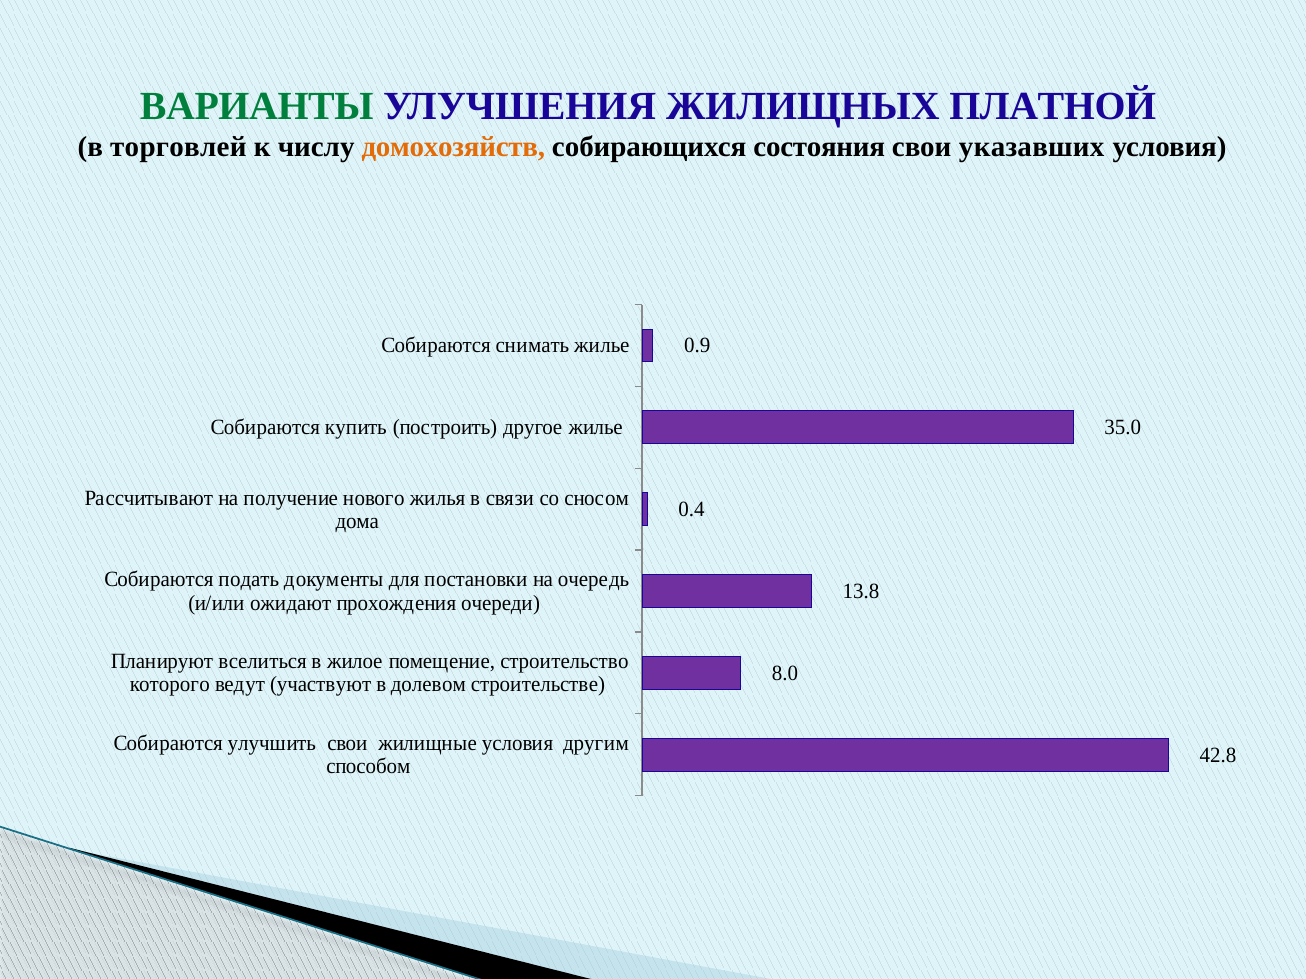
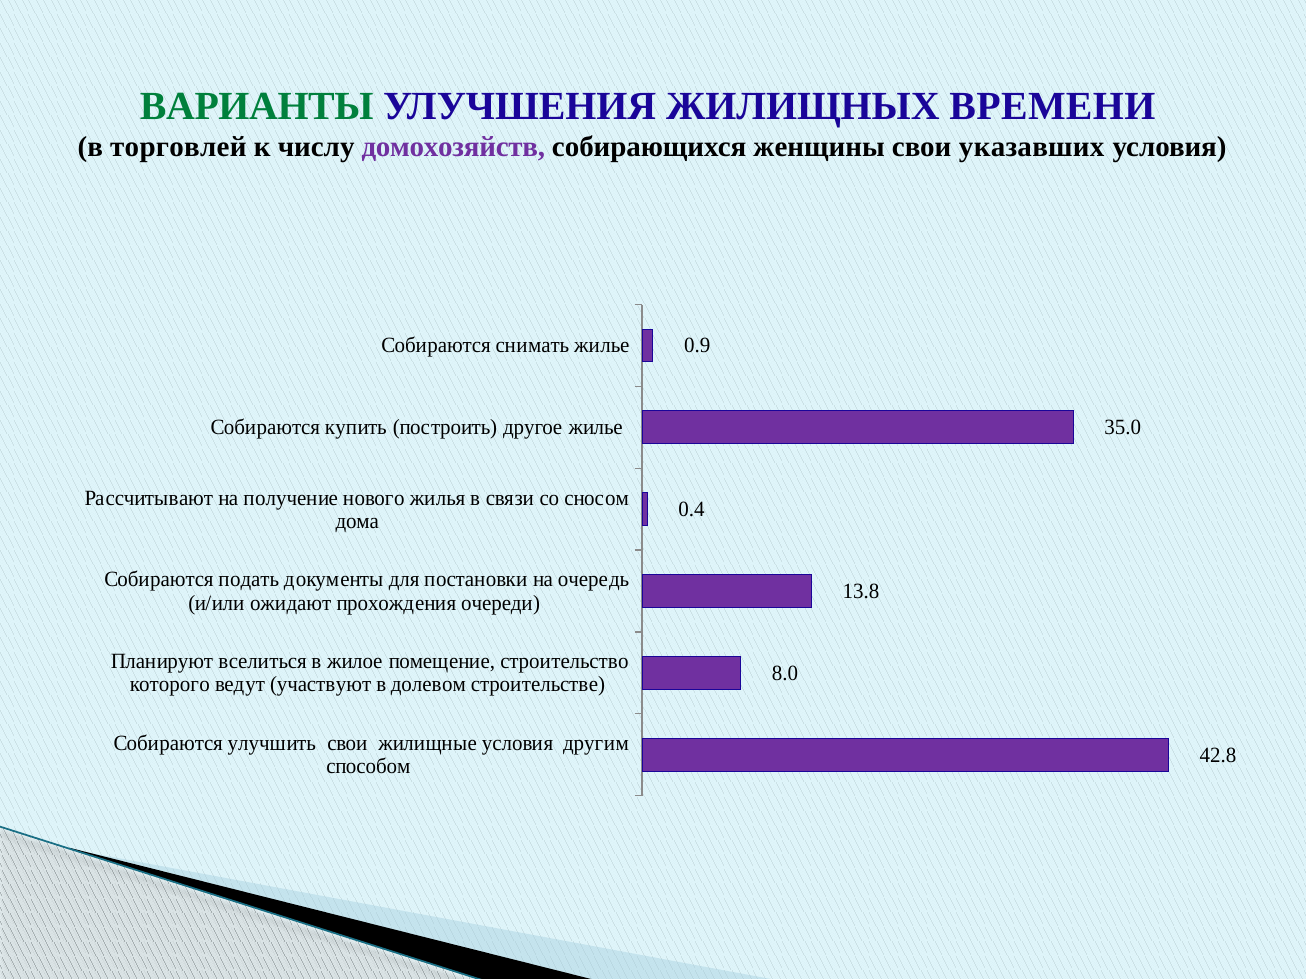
ПЛАТНОЙ: ПЛАТНОЙ -> ВРЕМЕНИ
домохозяйств colour: orange -> purple
состояния: состояния -> женщины
